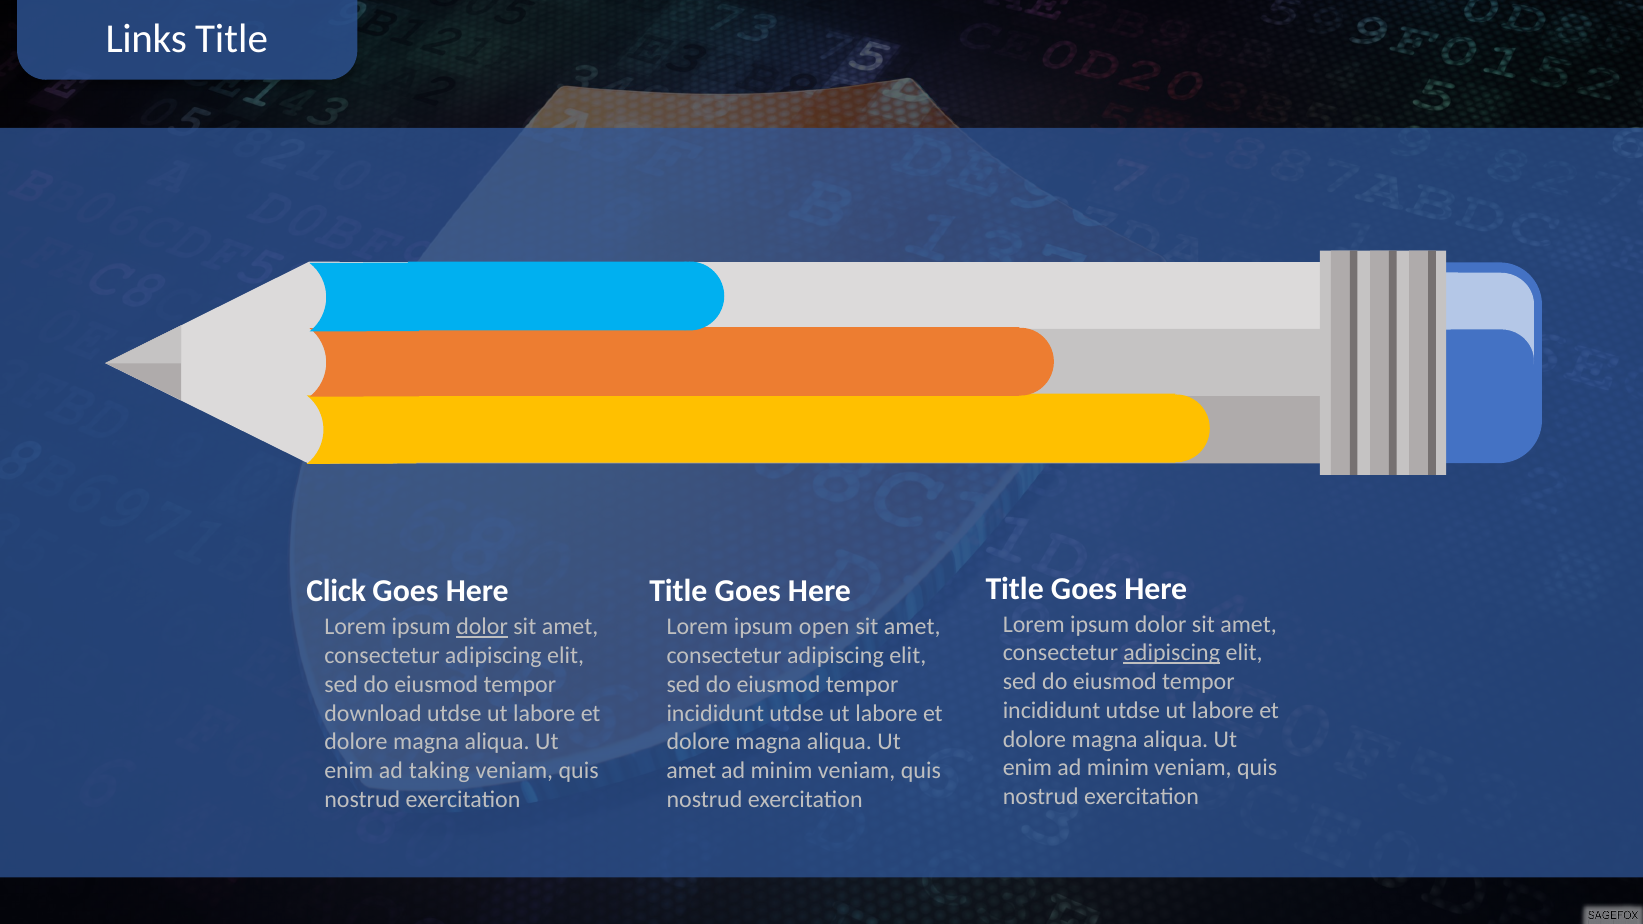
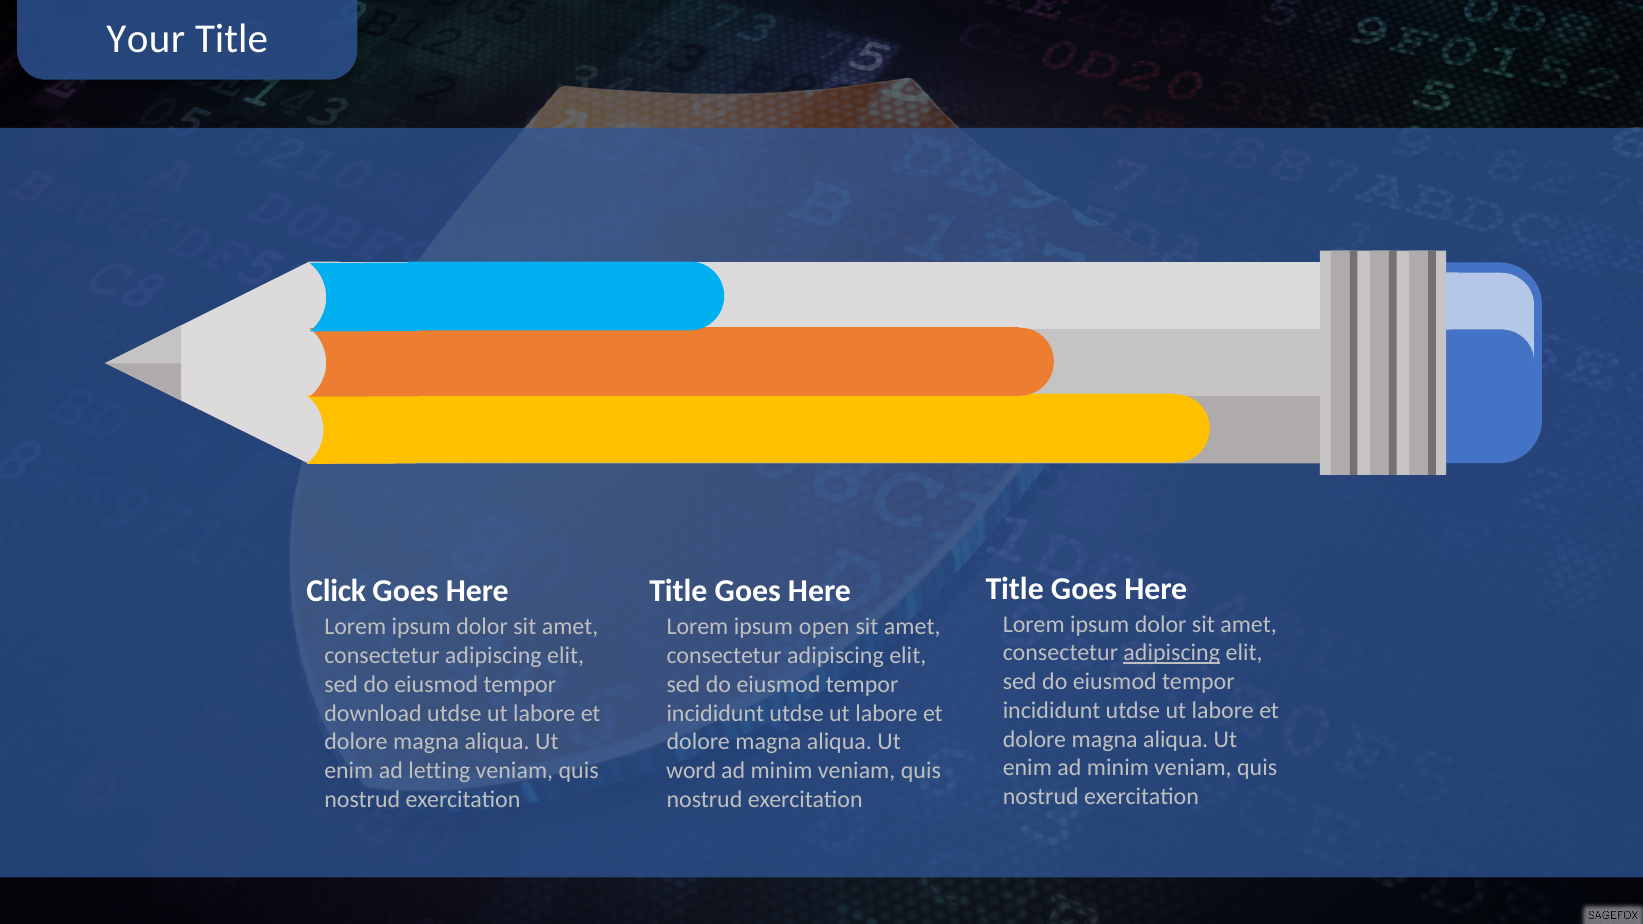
Links: Links -> Your
dolor at (482, 627) underline: present -> none
taking: taking -> letting
amet at (691, 771): amet -> word
